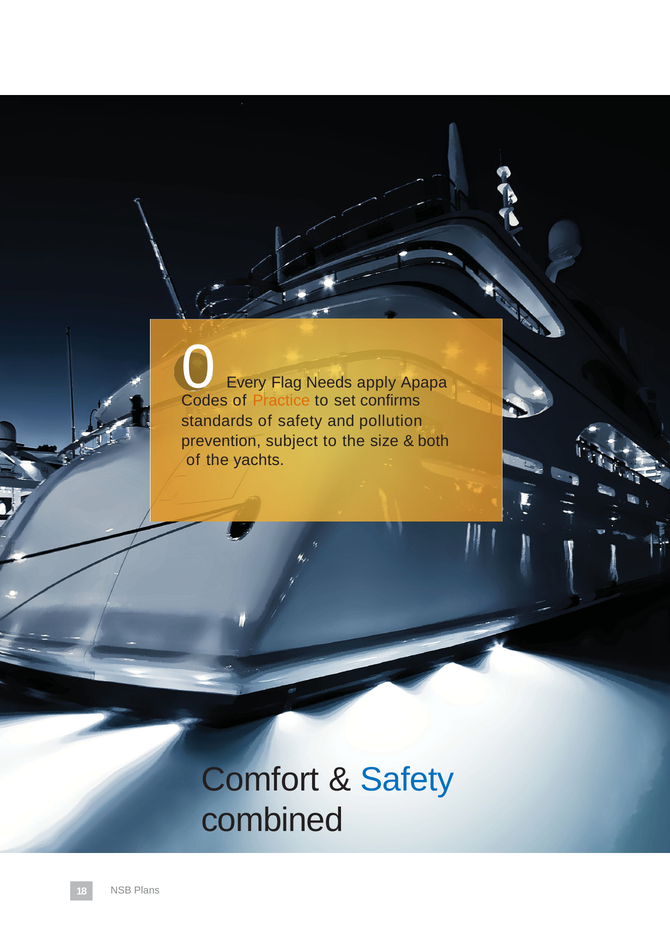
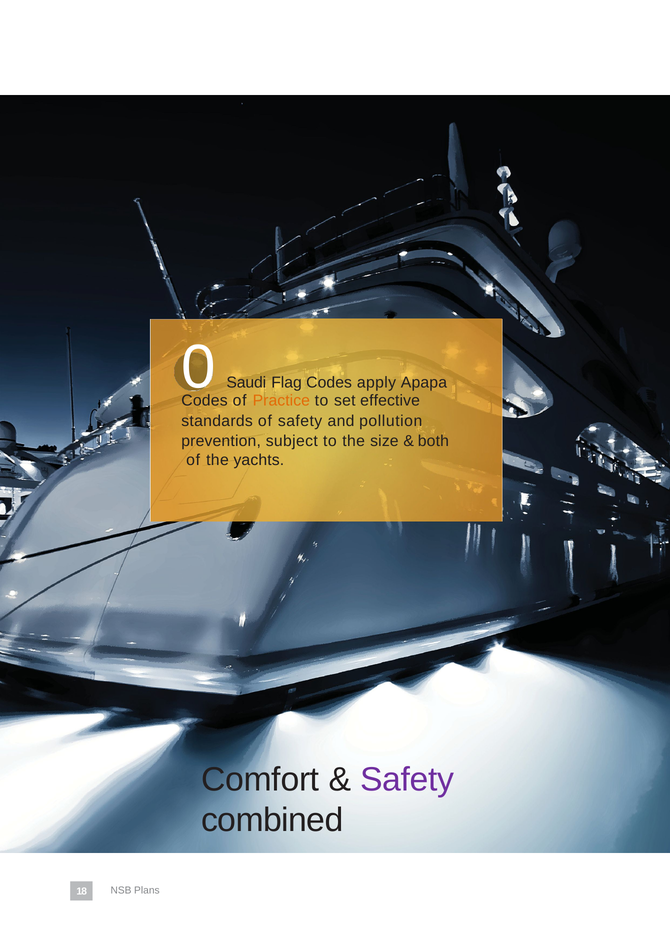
Every: Every -> Saudi
Flag Needs: Needs -> Codes
confirms: confirms -> effective
Safety at (407, 780) colour: blue -> purple
